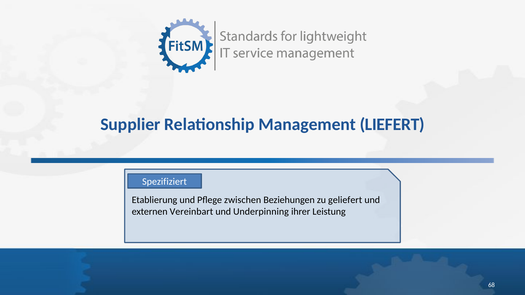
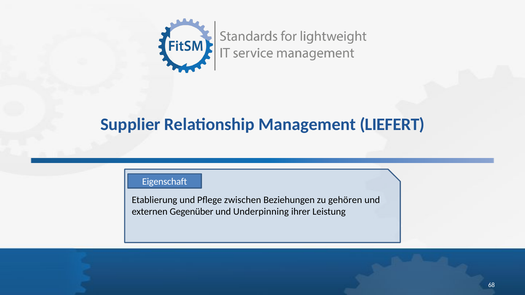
Spezifiziert: Spezifiziert -> Eigenschaft
geliefert: geliefert -> gehören
Vereinbart: Vereinbart -> Gegenüber
